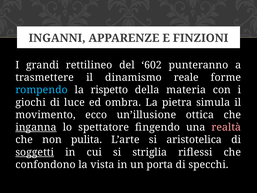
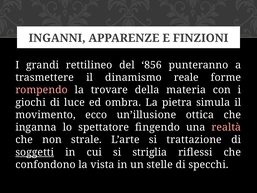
602: 602 -> 856
rompendo colour: light blue -> pink
rispetto: rispetto -> trovare
inganna underline: present -> none
pulita: pulita -> strale
aristotelica: aristotelica -> trattazione
porta: porta -> stelle
